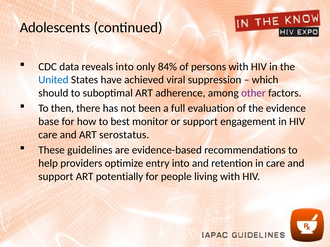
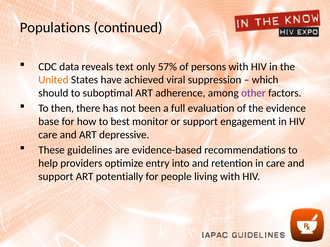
Adolescents: Adolescents -> Populations
reveals into: into -> text
84%: 84% -> 57%
United colour: blue -> orange
serostatus: serostatus -> depressive
